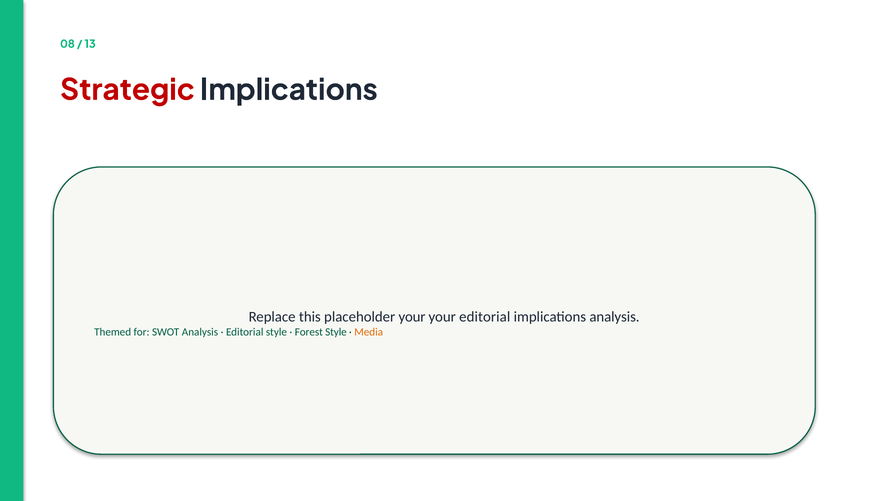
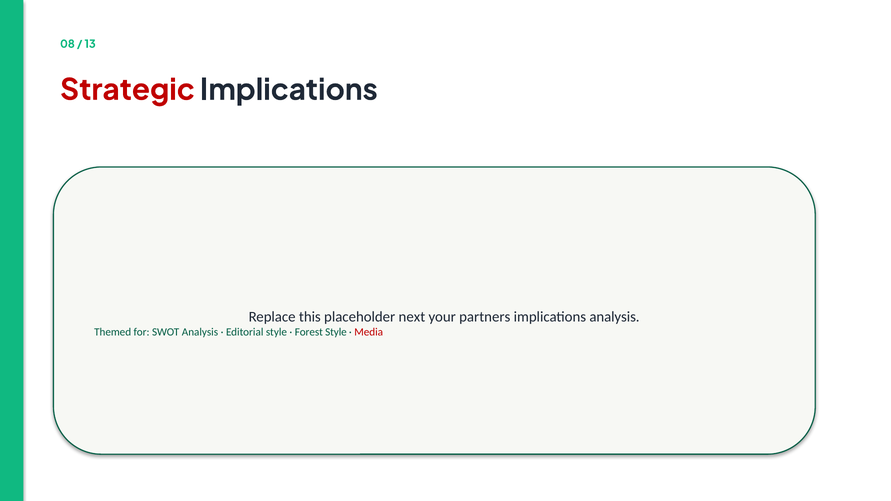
placeholder your: your -> next
your editorial: editorial -> partners
Media colour: orange -> red
